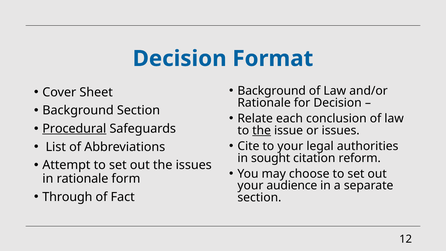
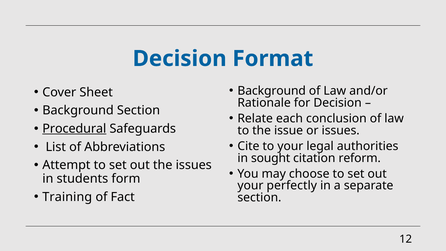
the at (262, 130) underline: present -> none
in rationale: rationale -> students
audience: audience -> perfectly
Through: Through -> Training
